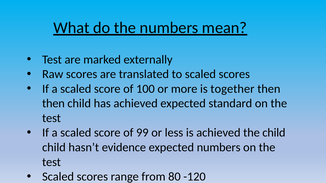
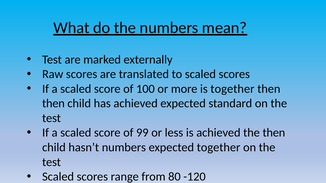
the child: child -> then
hasn’t evidence: evidence -> numbers
expected numbers: numbers -> together
